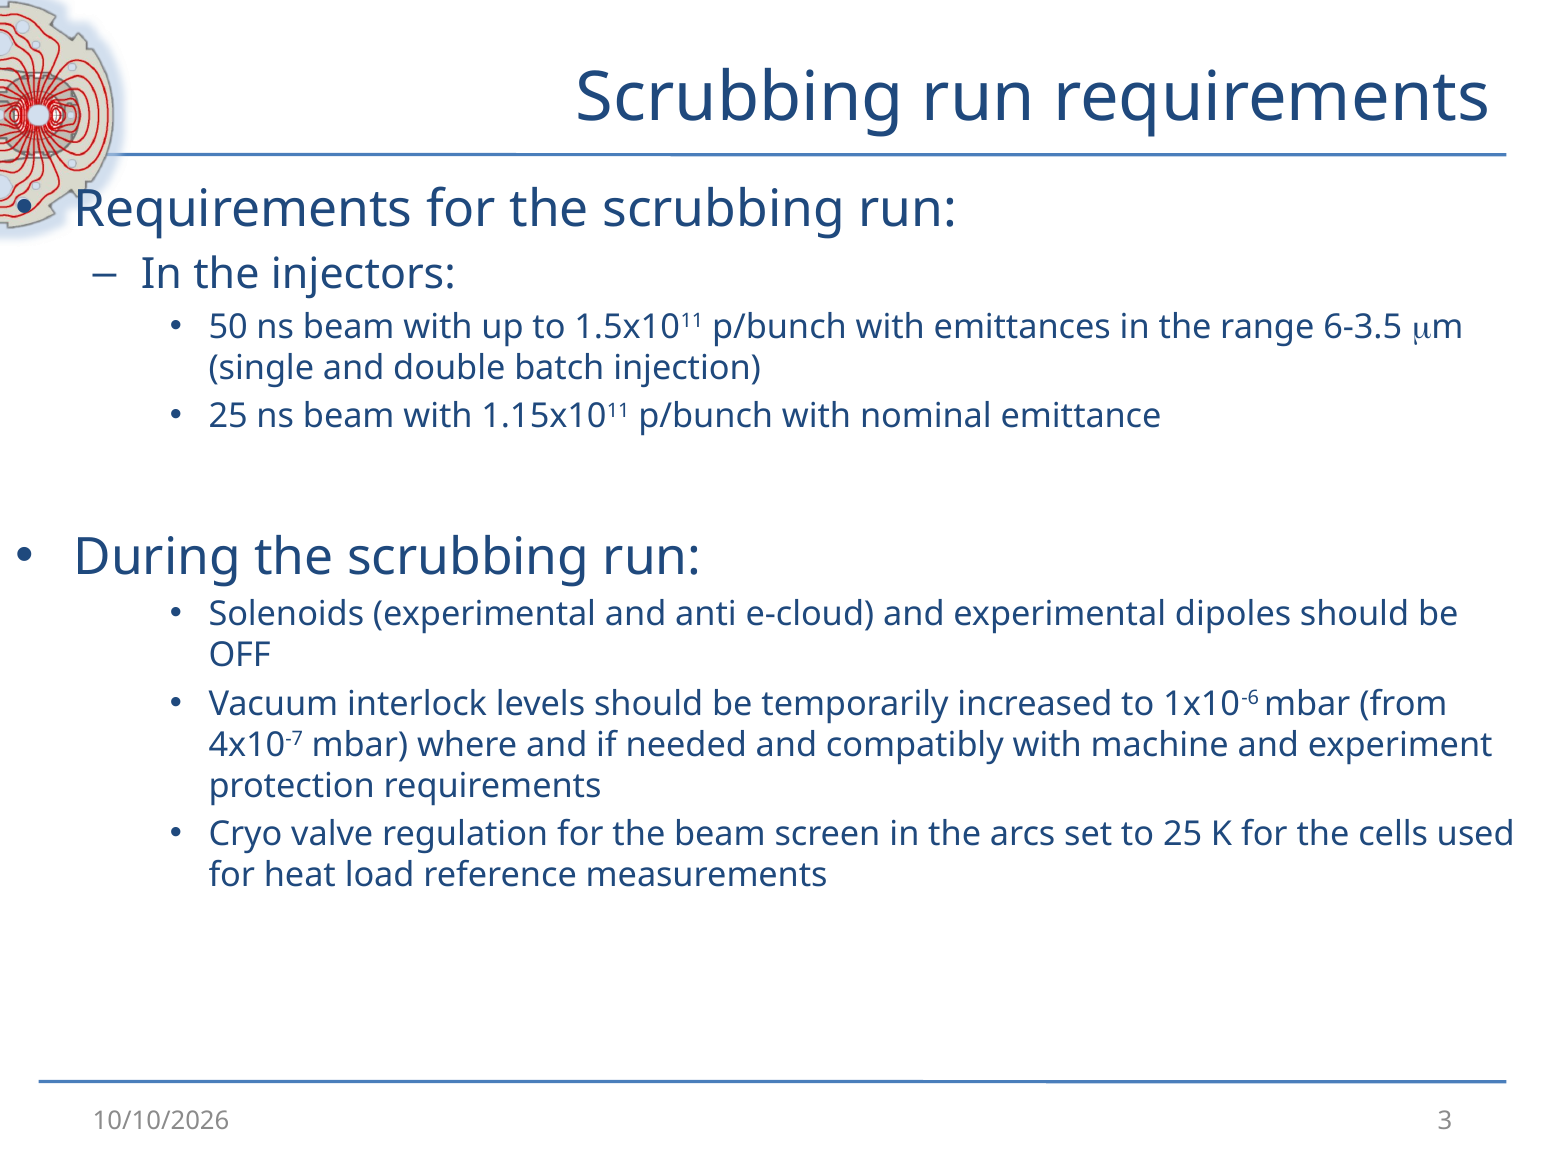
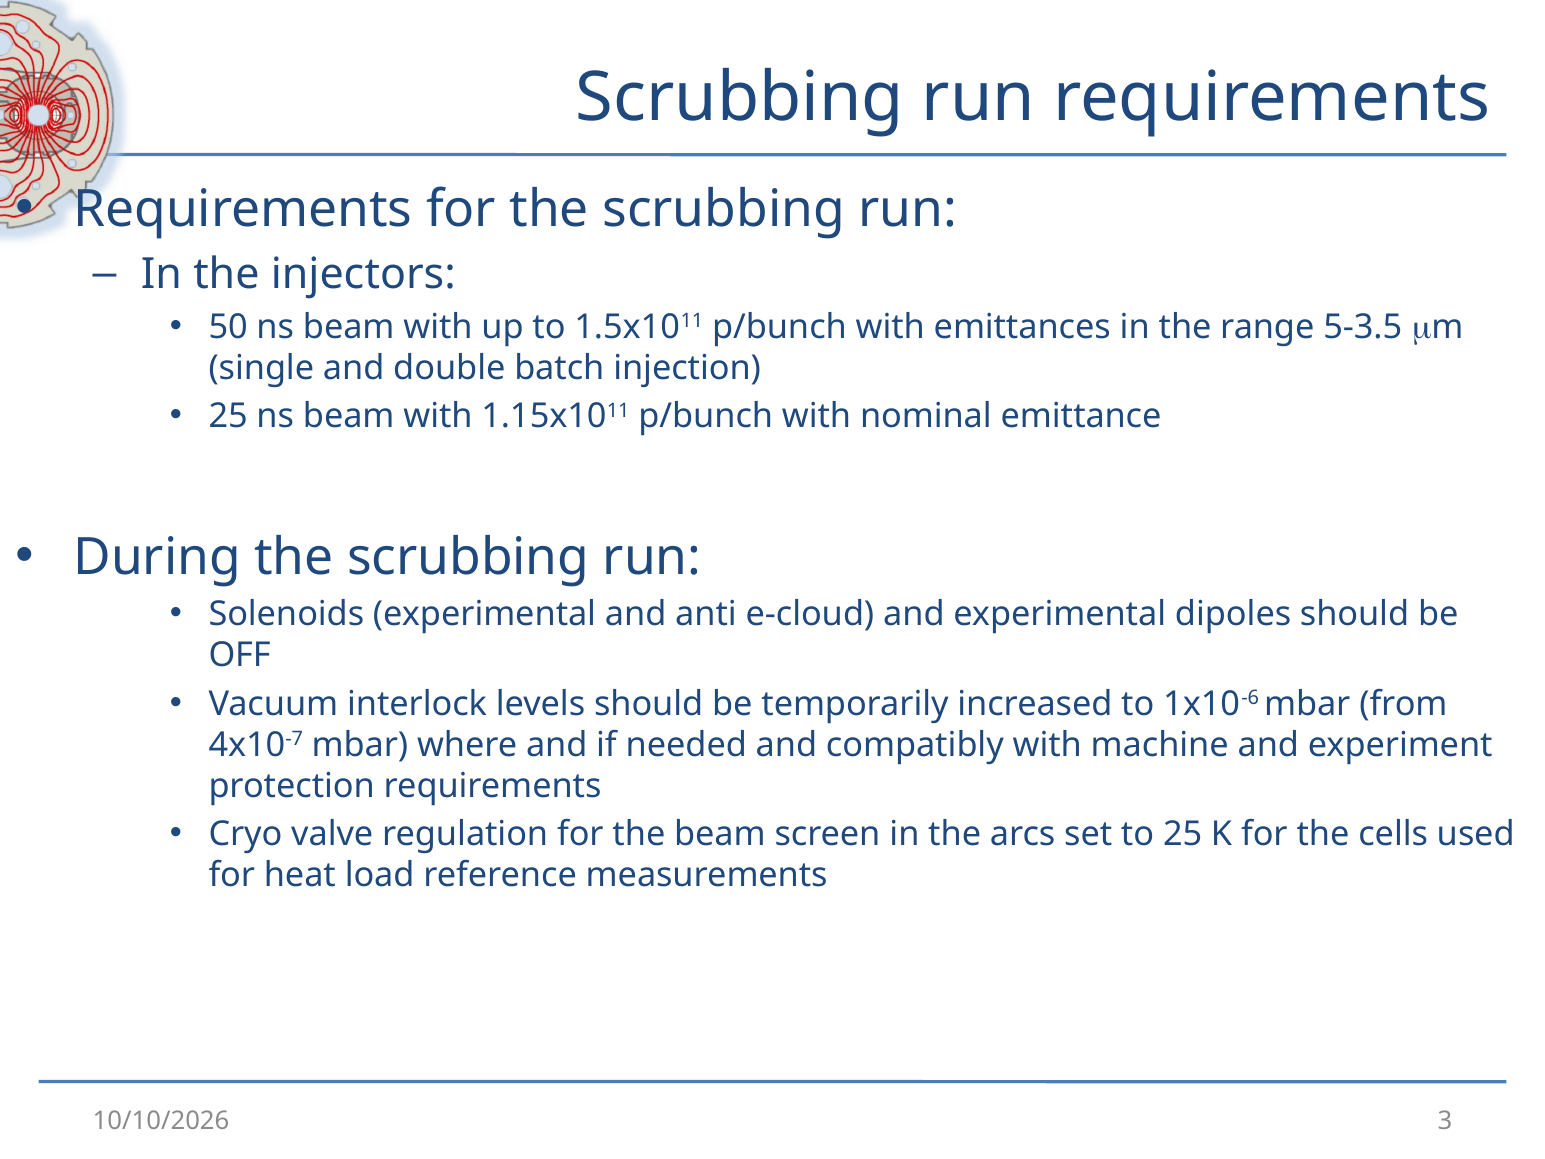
6-3.5: 6-3.5 -> 5-3.5
